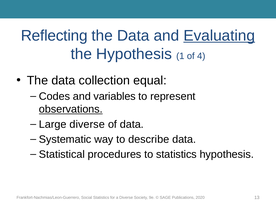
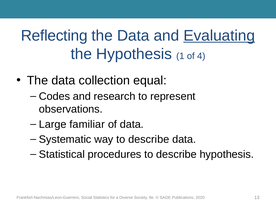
variables: variables -> research
observations underline: present -> none
Large diverse: diverse -> familiar
procedures to statistics: statistics -> describe
